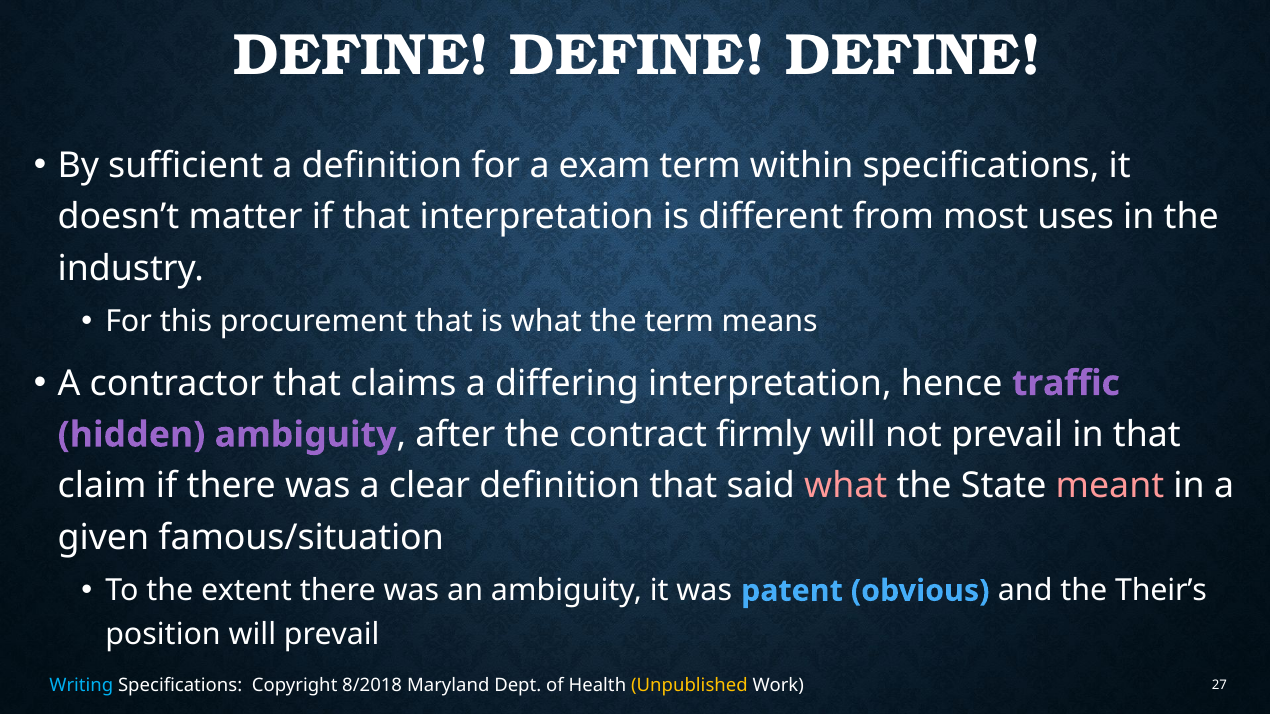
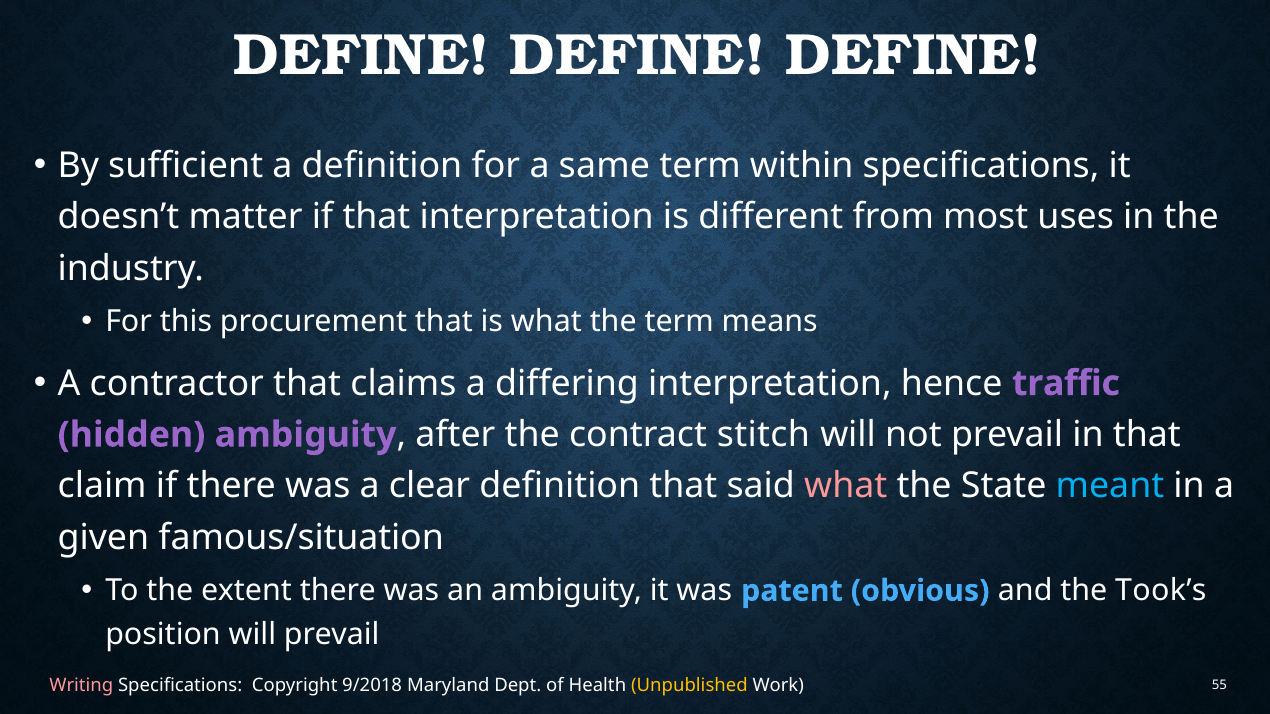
exam: exam -> same
firmly: firmly -> stitch
meant colour: pink -> light blue
Their’s: Their’s -> Took’s
Writing colour: light blue -> pink
8/2018: 8/2018 -> 9/2018
27: 27 -> 55
